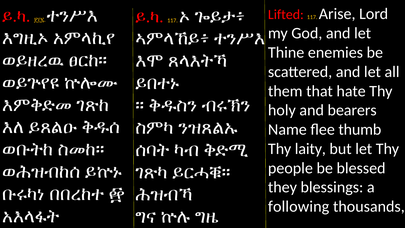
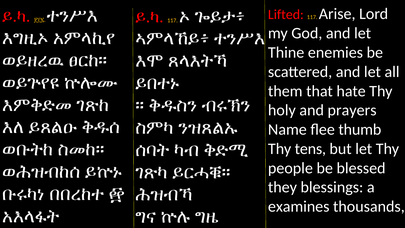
bearers: bearers -> prayers
laity: laity -> tens
following: following -> examines
